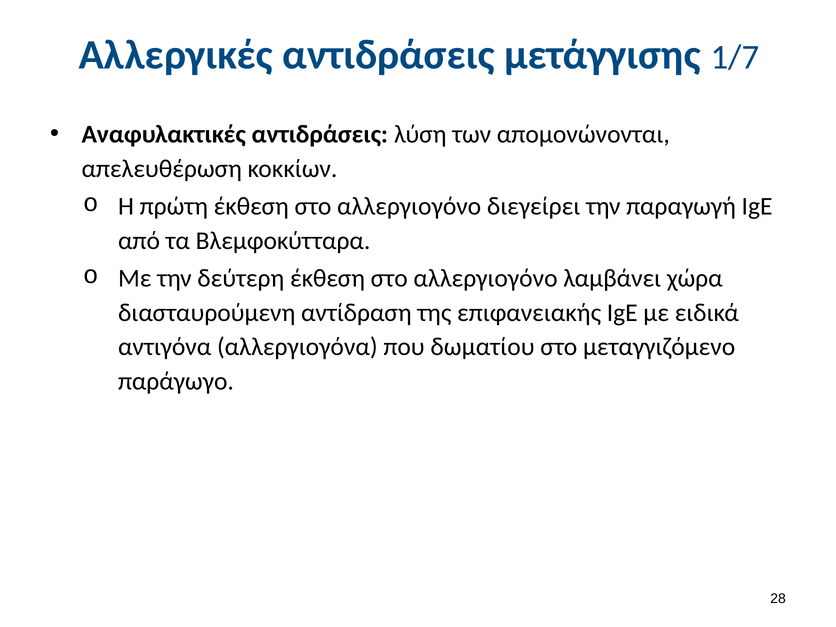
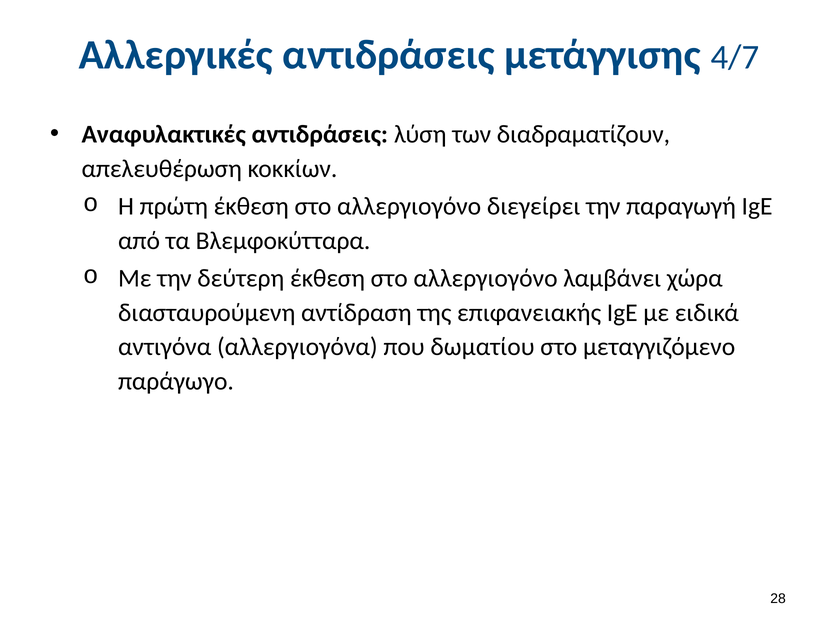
1/7: 1/7 -> 4/7
απομονώνονται: απομονώνονται -> διαδραματίζουν
